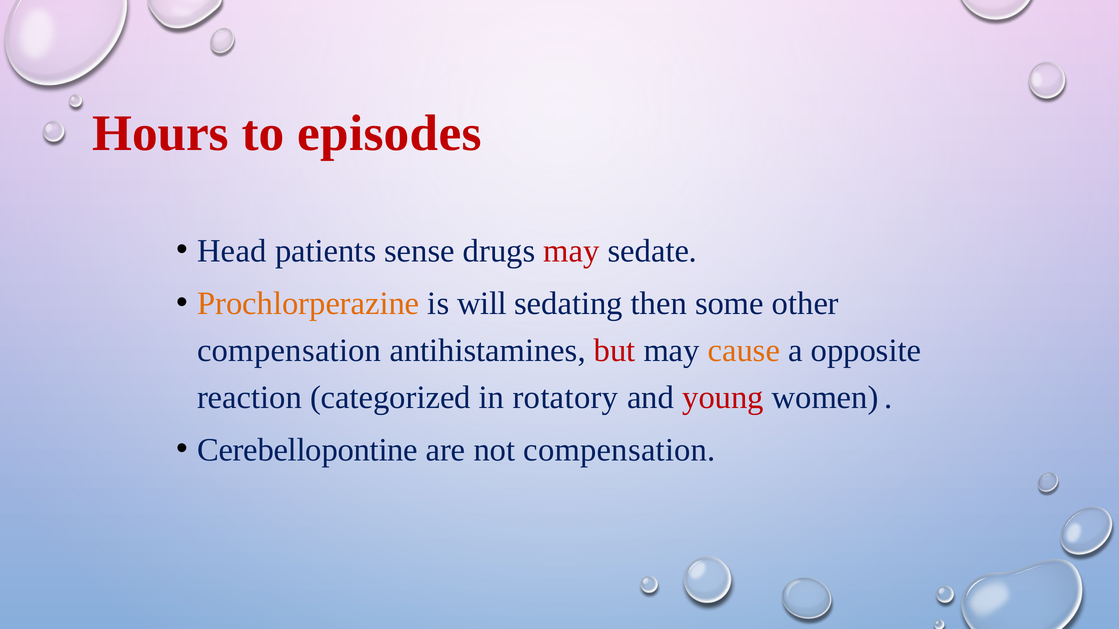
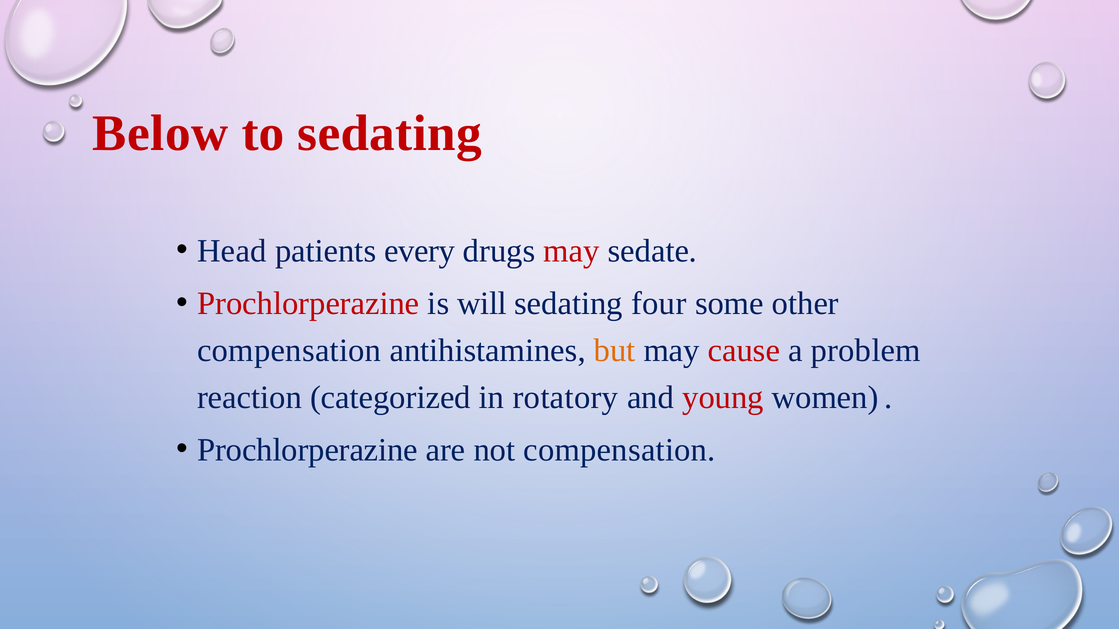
Hours: Hours -> Below
to episodes: episodes -> sedating
sense: sense -> every
Prochlorperazine at (308, 304) colour: orange -> red
then: then -> four
but colour: red -> orange
cause colour: orange -> red
opposite: opposite -> problem
Cerebellopontine at (307, 450): Cerebellopontine -> Prochlorperazine
